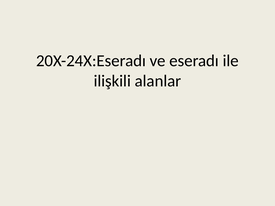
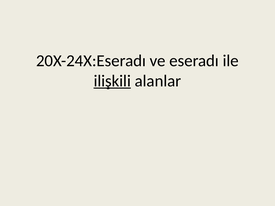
ilişkili underline: none -> present
